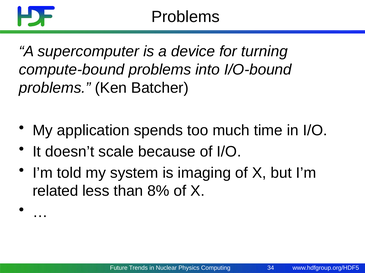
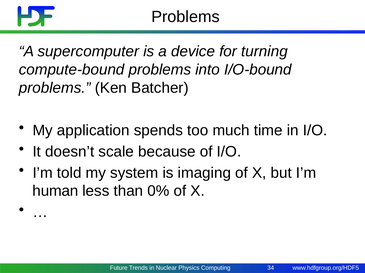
related: related -> human
8%: 8% -> 0%
